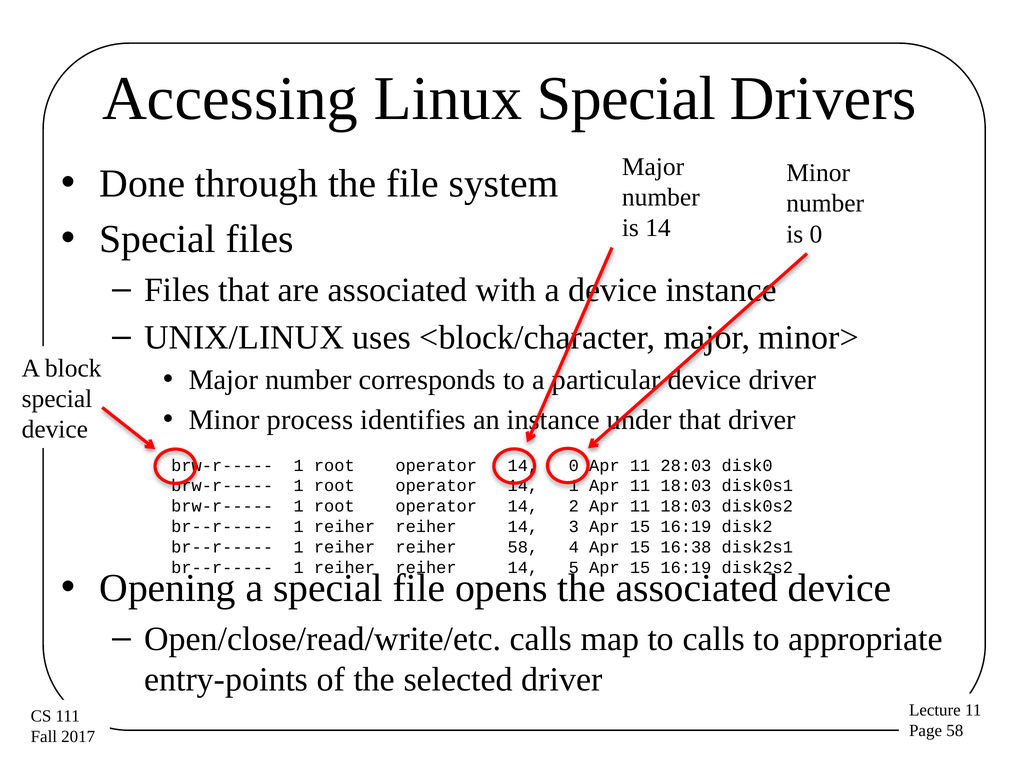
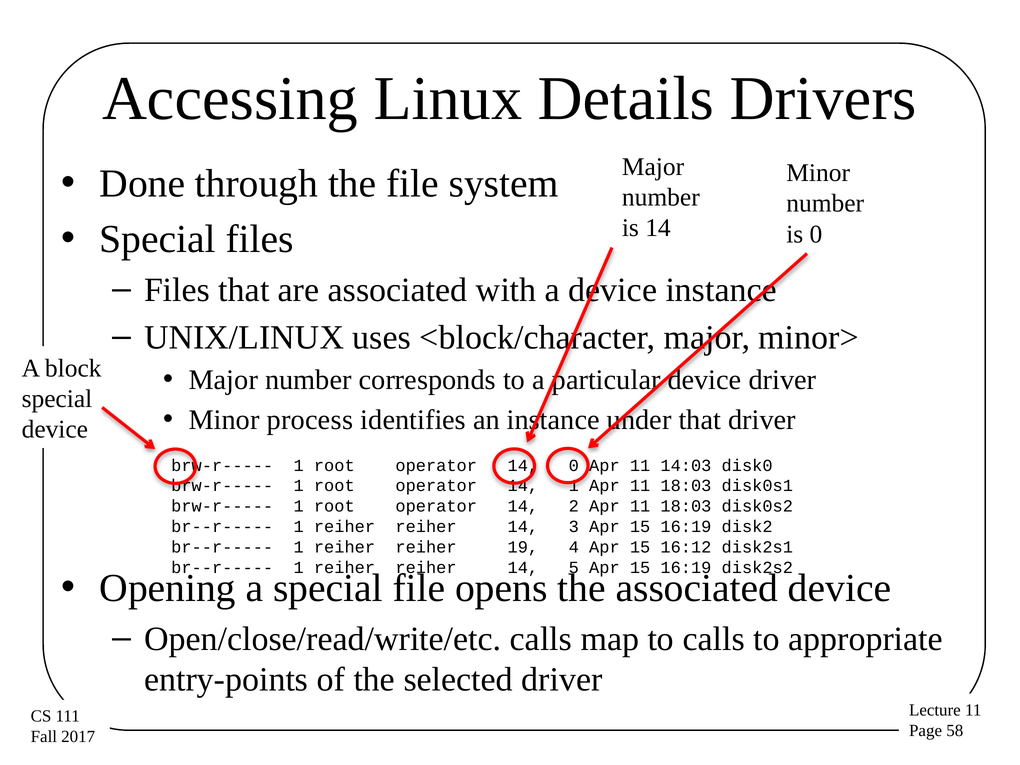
Linux Special: Special -> Details
28:03: 28:03 -> 14:03
reiher 58: 58 -> 19
16:38: 16:38 -> 16:12
